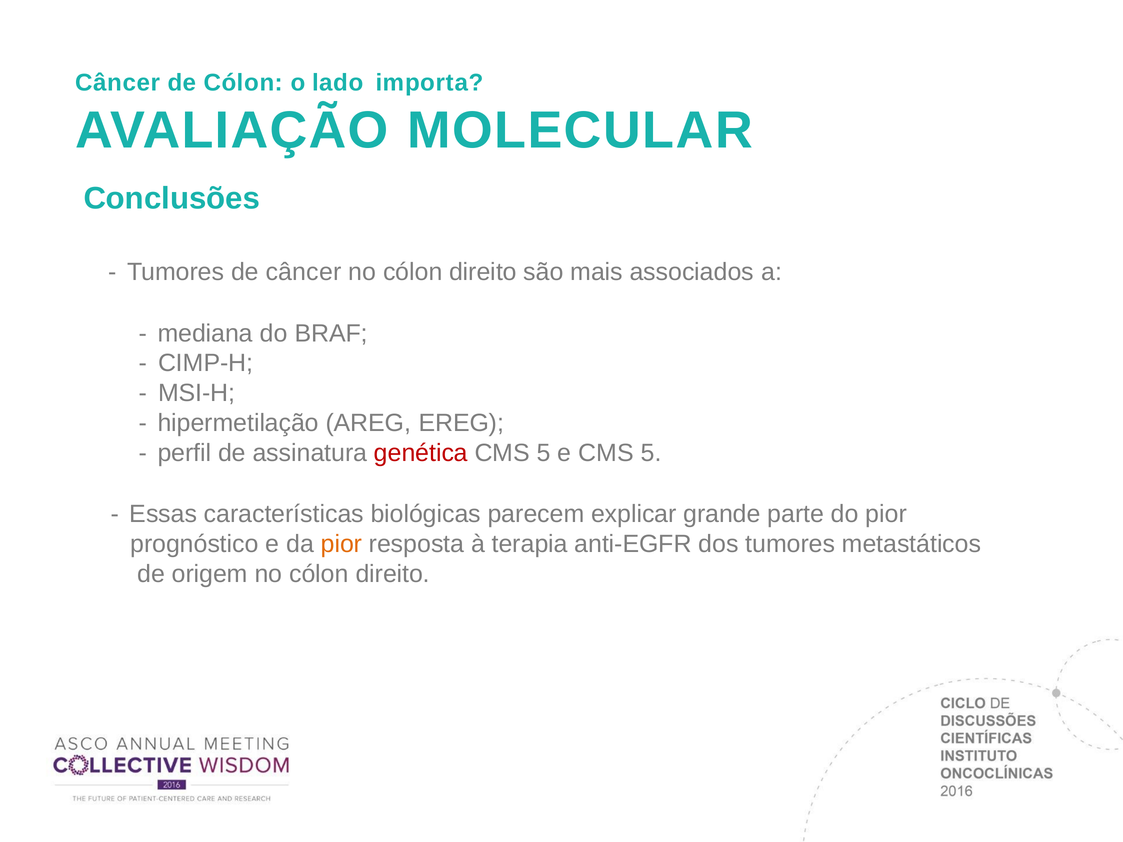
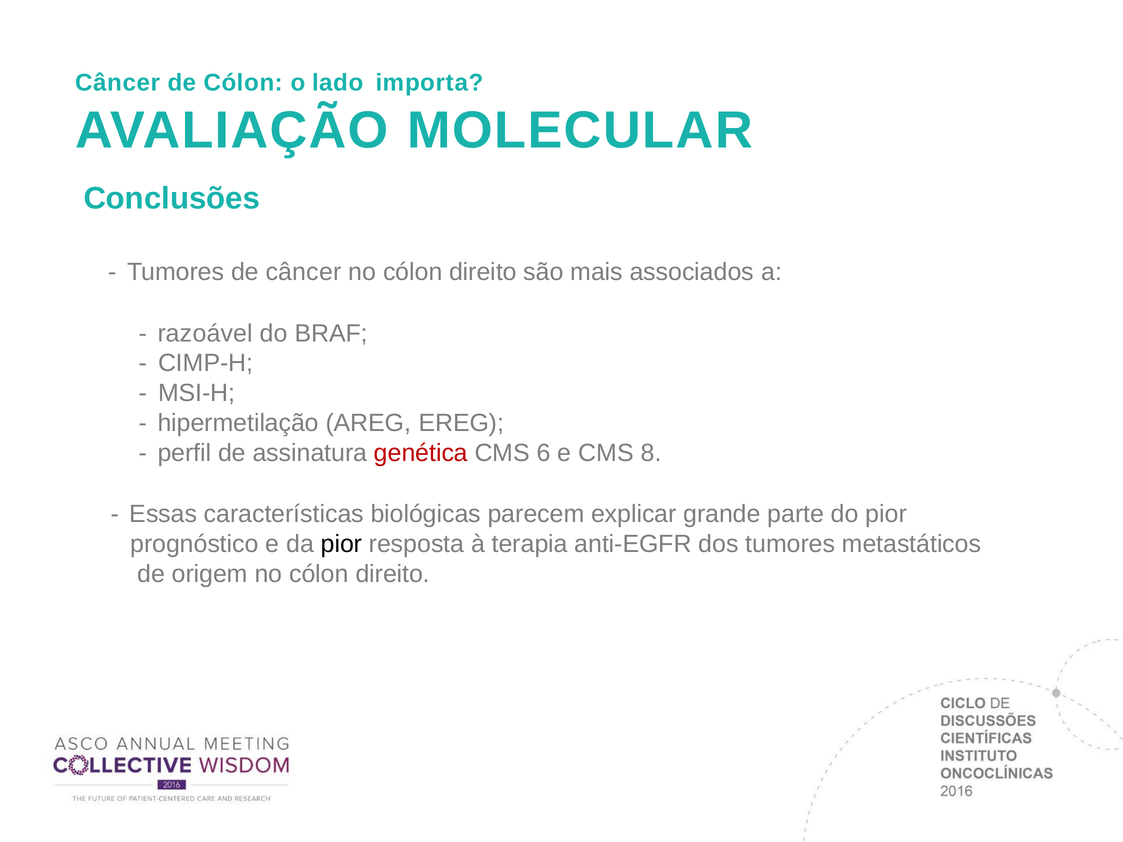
mediana: mediana -> razoável
5 at (544, 453): 5 -> 6
e CMS 5: 5 -> 8
pior at (342, 544) colour: orange -> black
